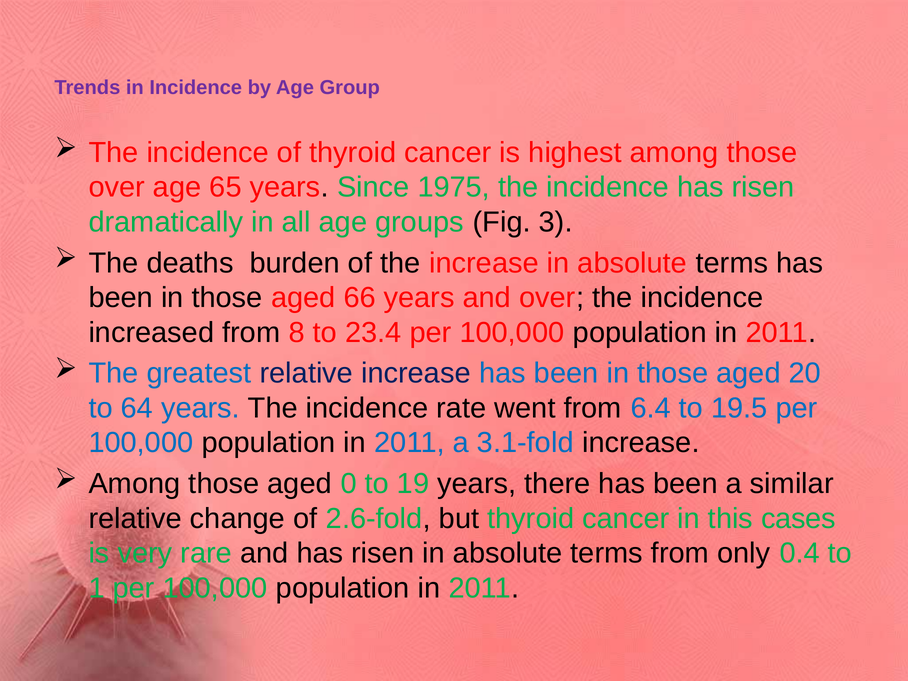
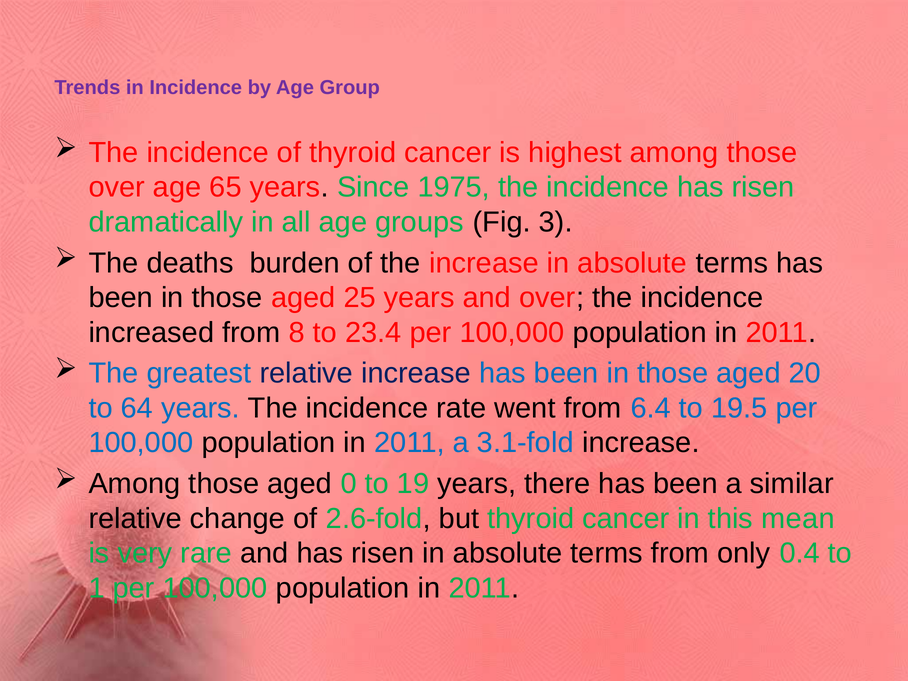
66: 66 -> 25
cases: cases -> mean
